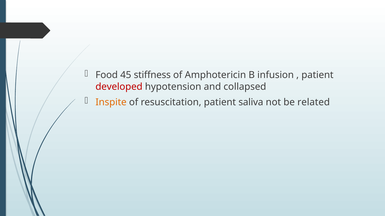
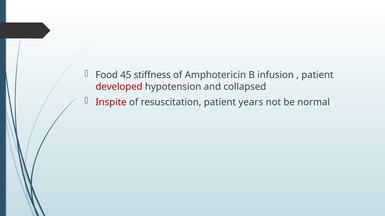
Inspite colour: orange -> red
saliva: saliva -> years
related: related -> normal
